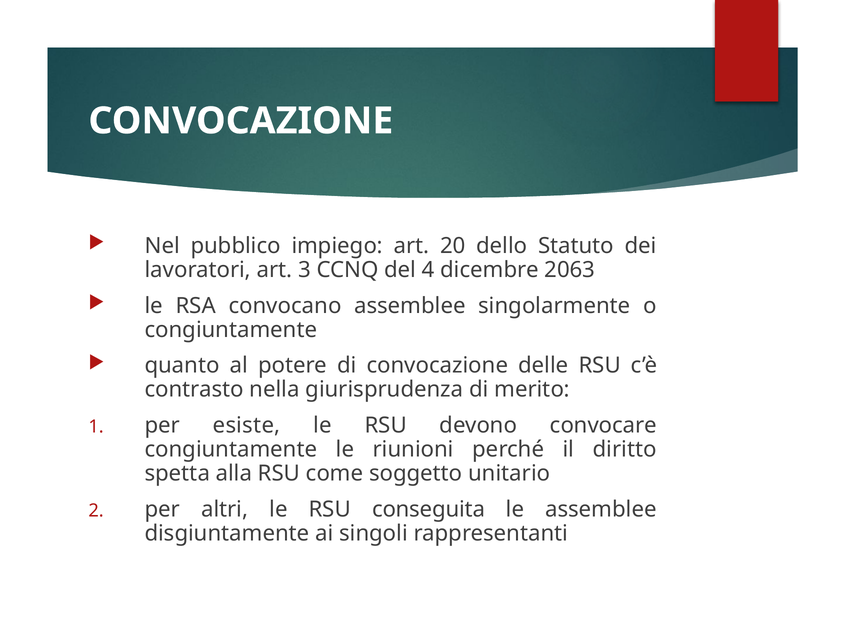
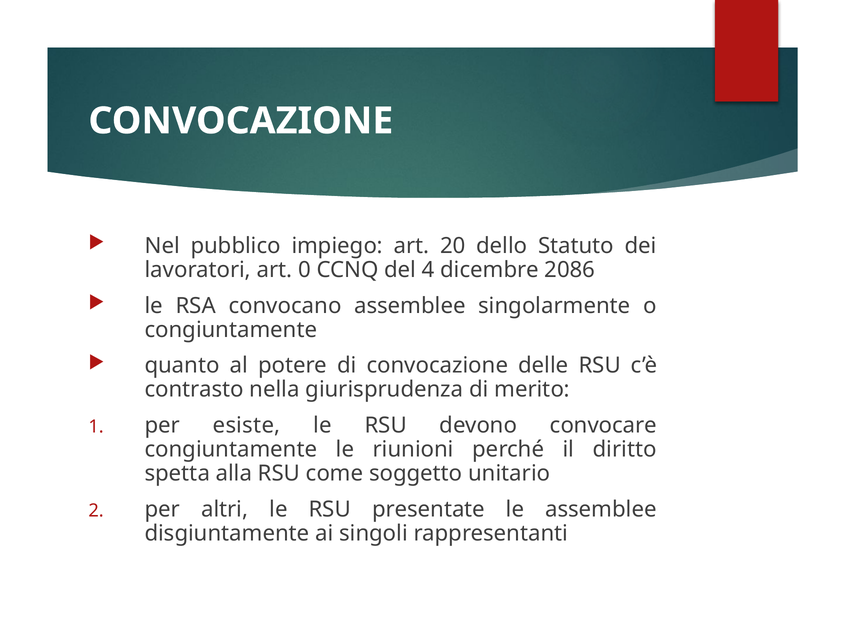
3: 3 -> 0
2063: 2063 -> 2086
conseguita: conseguita -> presentate
